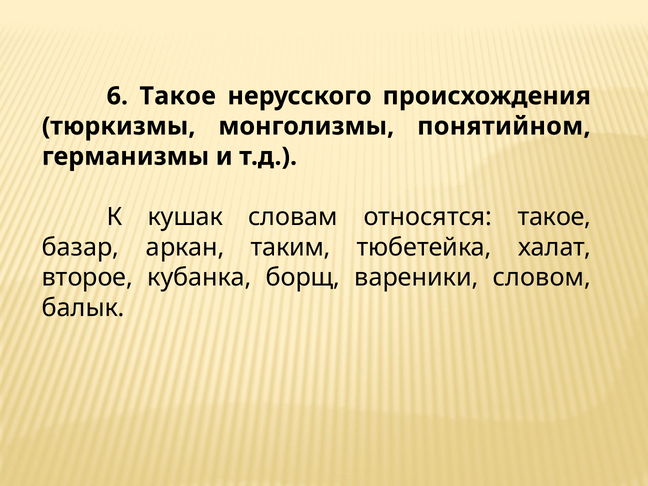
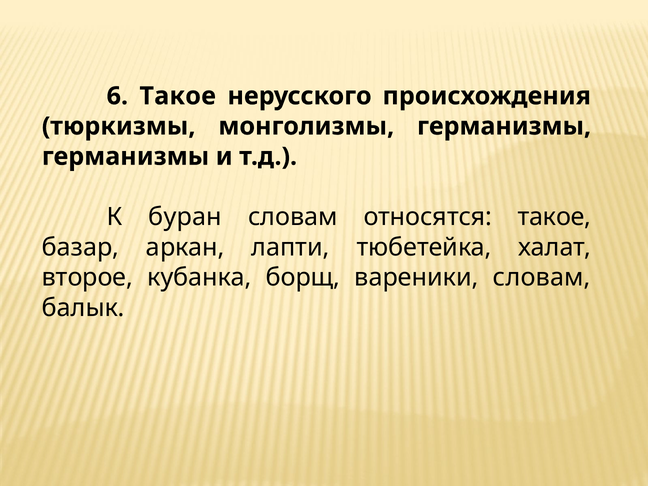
монголизмы понятийном: понятийном -> германизмы
кушак: кушак -> буран
таким: таким -> лапти
вареники словом: словом -> словам
